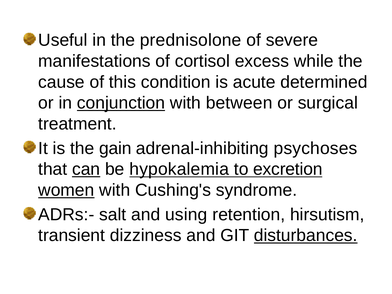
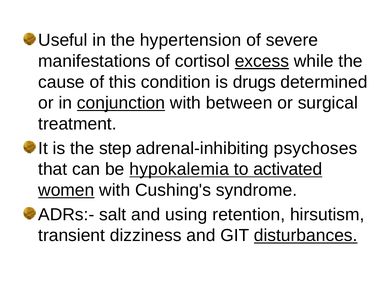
prednisolone: prednisolone -> hypertension
excess underline: none -> present
acute: acute -> drugs
gain: gain -> step
can underline: present -> none
excretion: excretion -> activated
